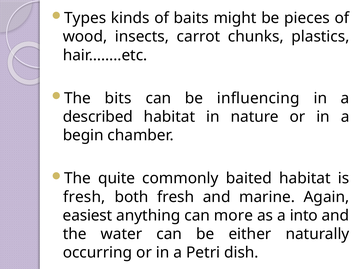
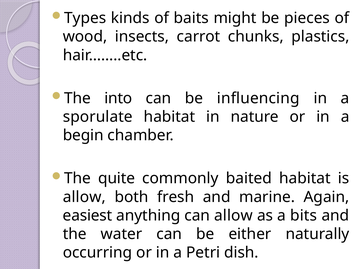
bits: bits -> into
described: described -> sporulate
fresh at (84, 197): fresh -> allow
can more: more -> allow
into: into -> bits
